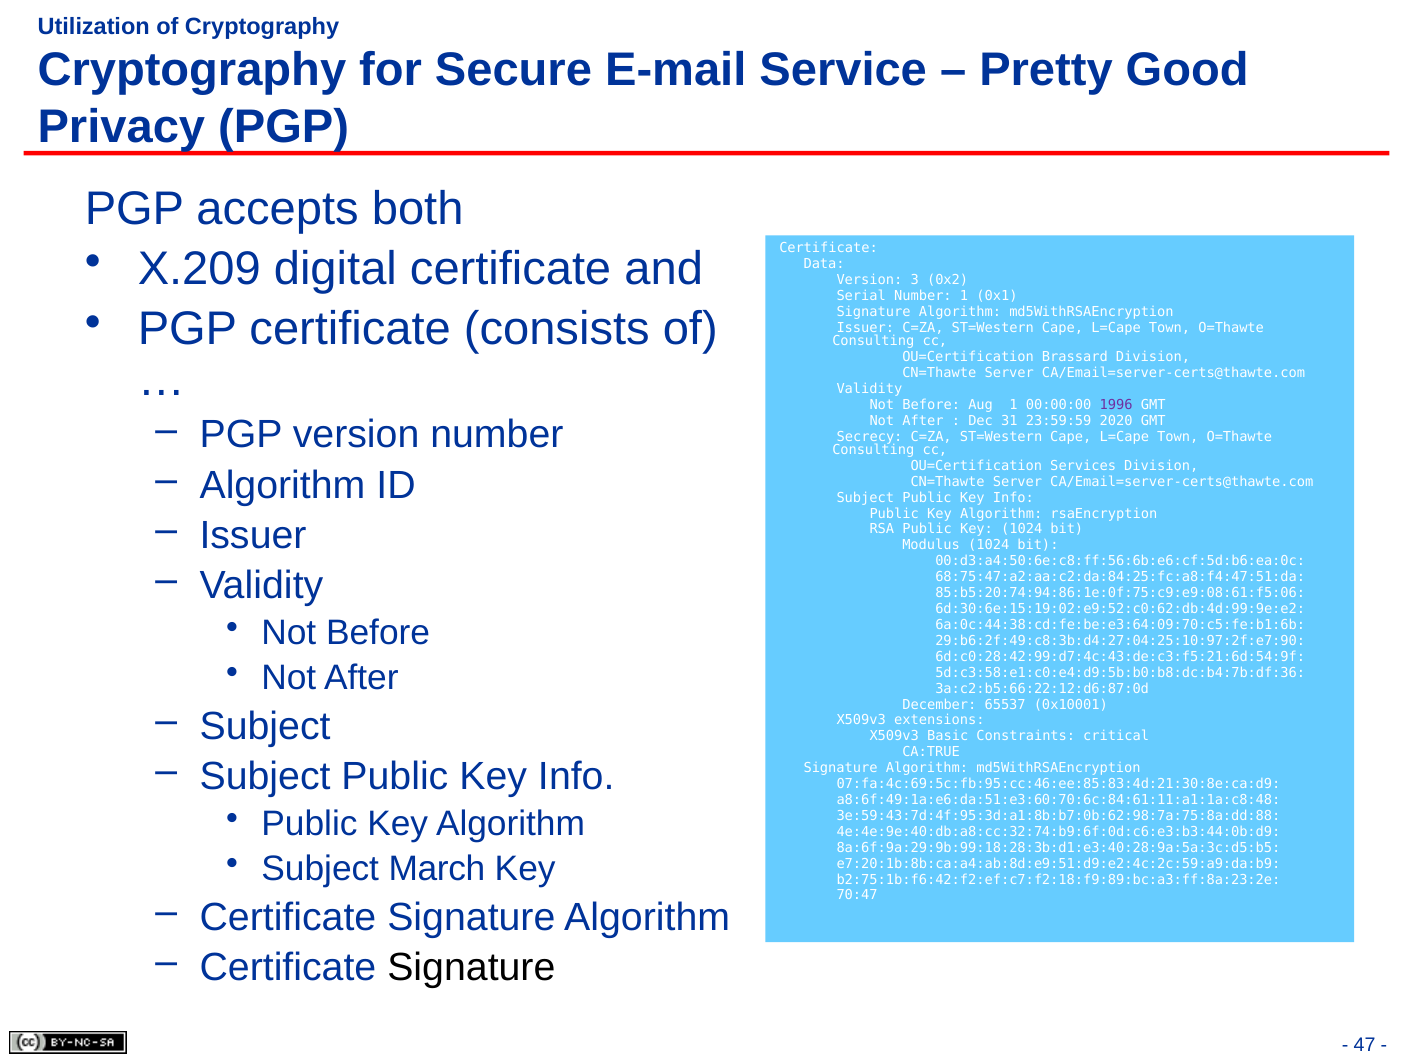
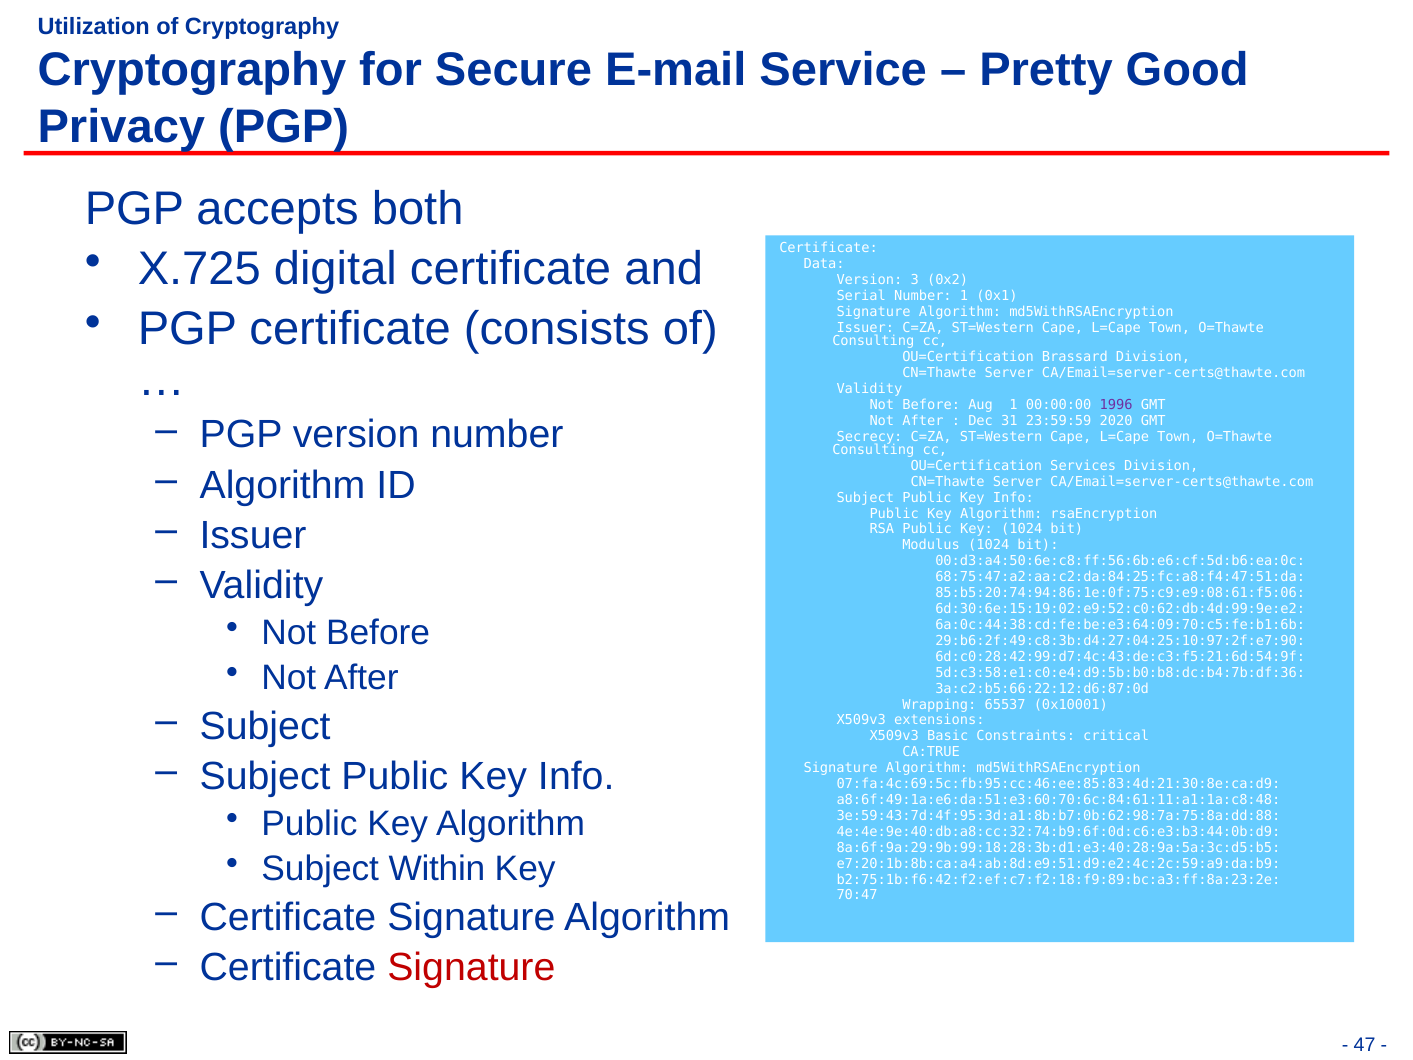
X.209: X.209 -> X.725
December: December -> Wrapping
March: March -> Within
Signature at (471, 967) colour: black -> red
